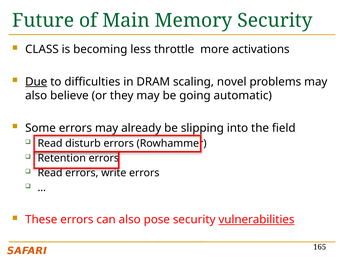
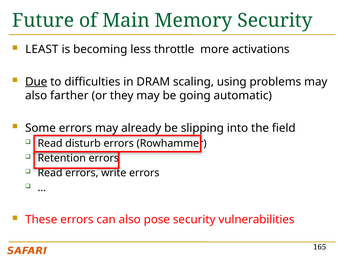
CLASS: CLASS -> LEAST
novel: novel -> using
believe: believe -> farther
vulnerabilities underline: present -> none
